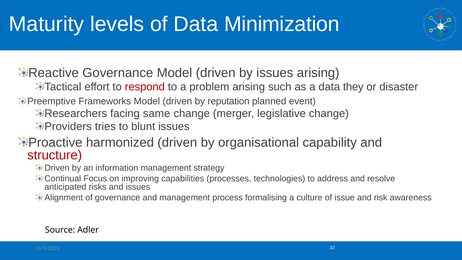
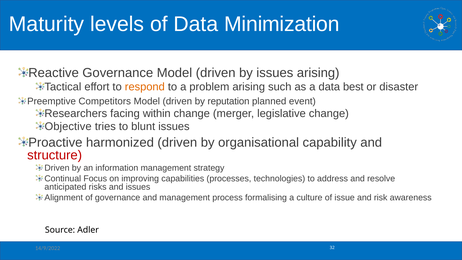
respond colour: red -> orange
they: they -> best
Frameworks: Frameworks -> Competitors
same: same -> within
Providers: Providers -> Objective
